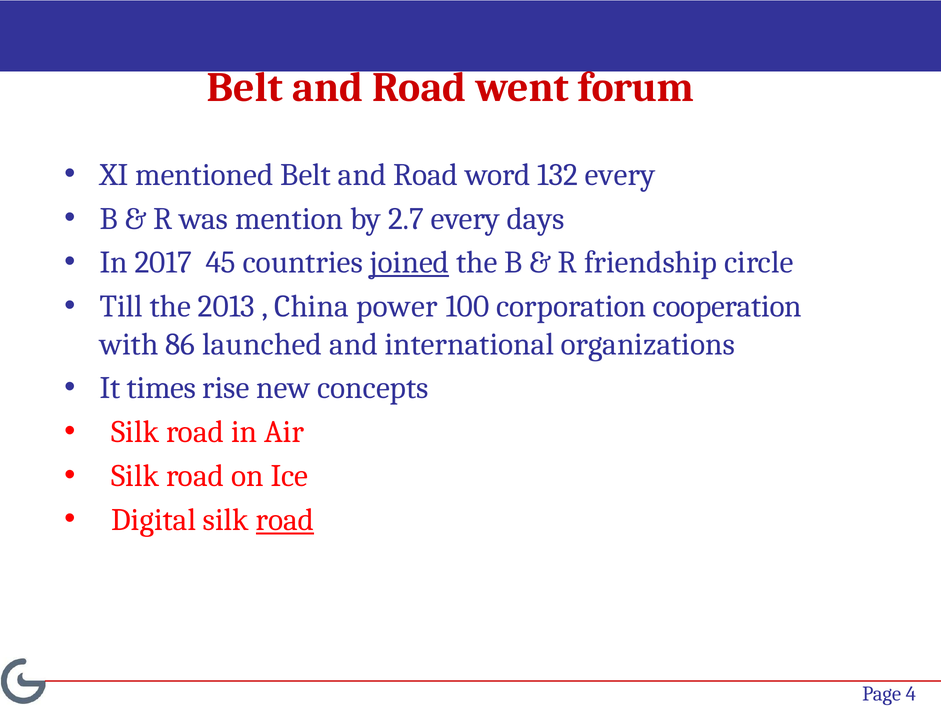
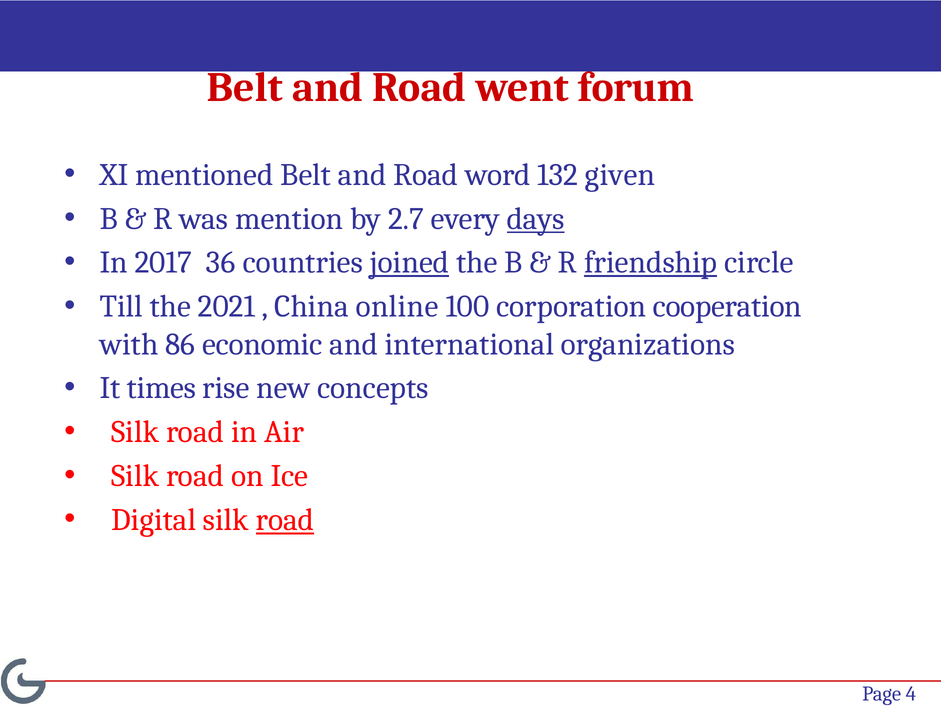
132 every: every -> given
days underline: none -> present
45: 45 -> 36
friendship underline: none -> present
2013: 2013 -> 2021
power: power -> online
launched: launched -> economic
